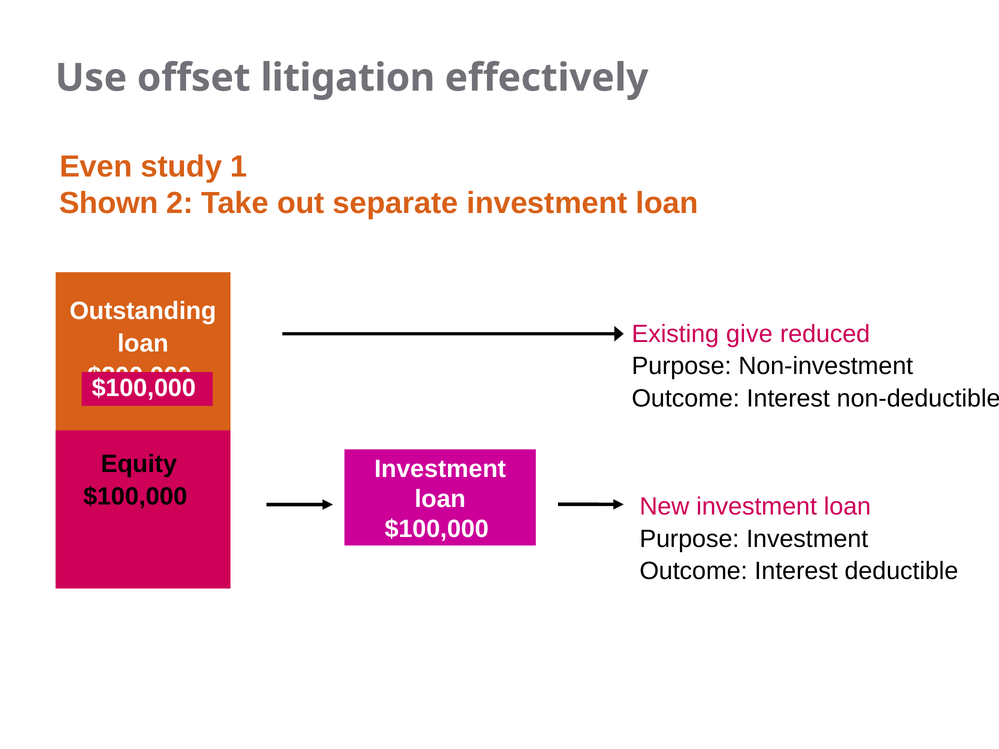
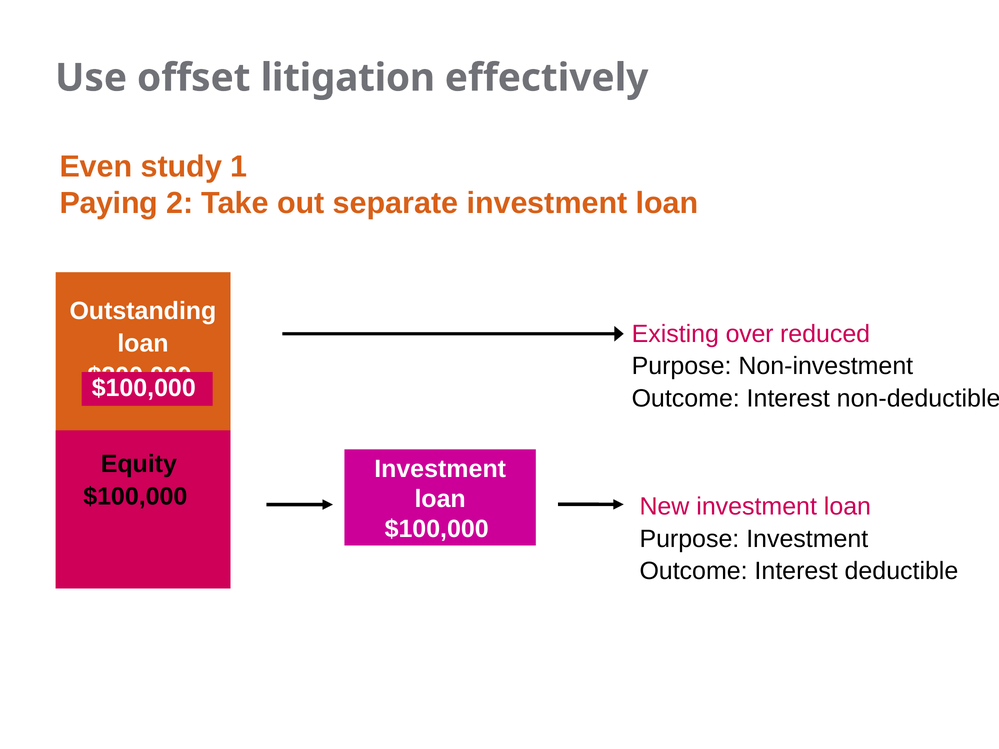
Shown: Shown -> Paying
give: give -> over
